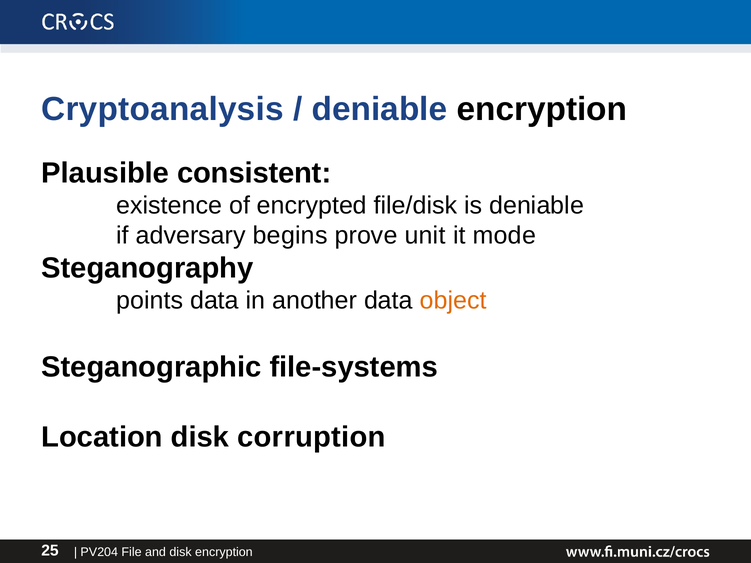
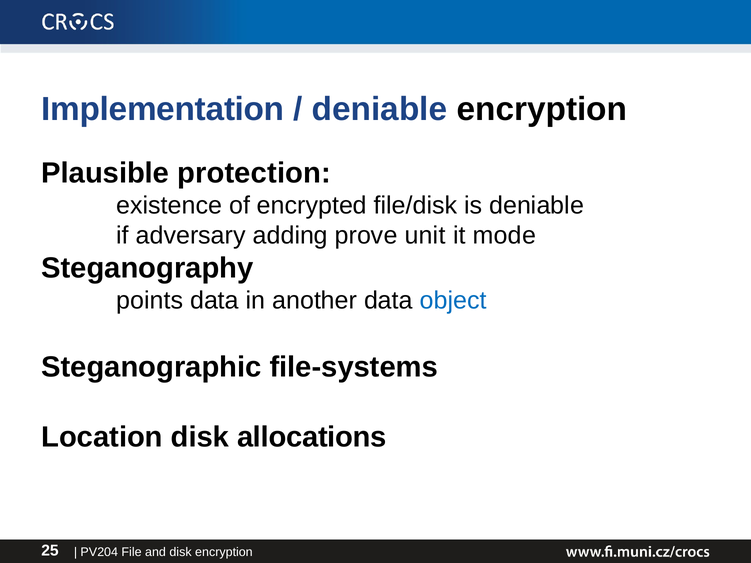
Cryptoanalysis: Cryptoanalysis -> Implementation
consistent: consistent -> protection
begins: begins -> adding
object colour: orange -> blue
corruption: corruption -> allocations
